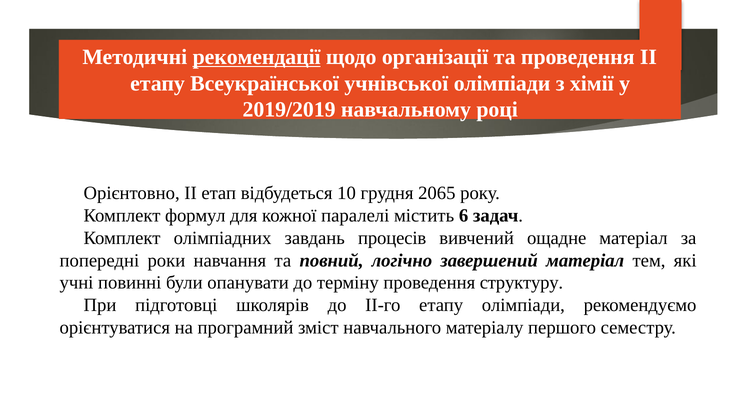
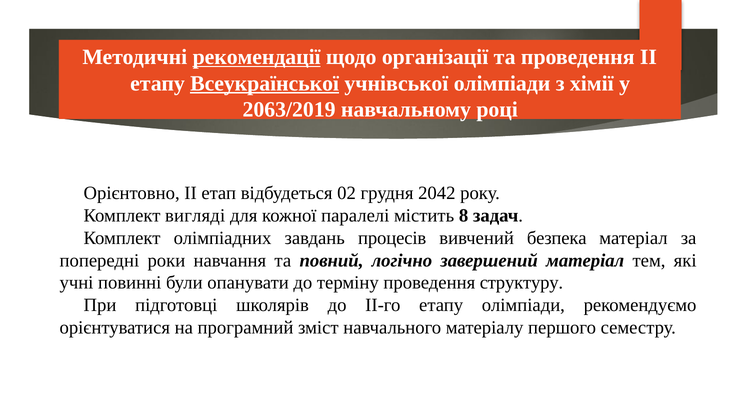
Всеукраїнської underline: none -> present
2019/2019: 2019/2019 -> 2063/2019
10: 10 -> 02
2065: 2065 -> 2042
формул: формул -> вигляді
6: 6 -> 8
ощадне: ощадне -> безпека
